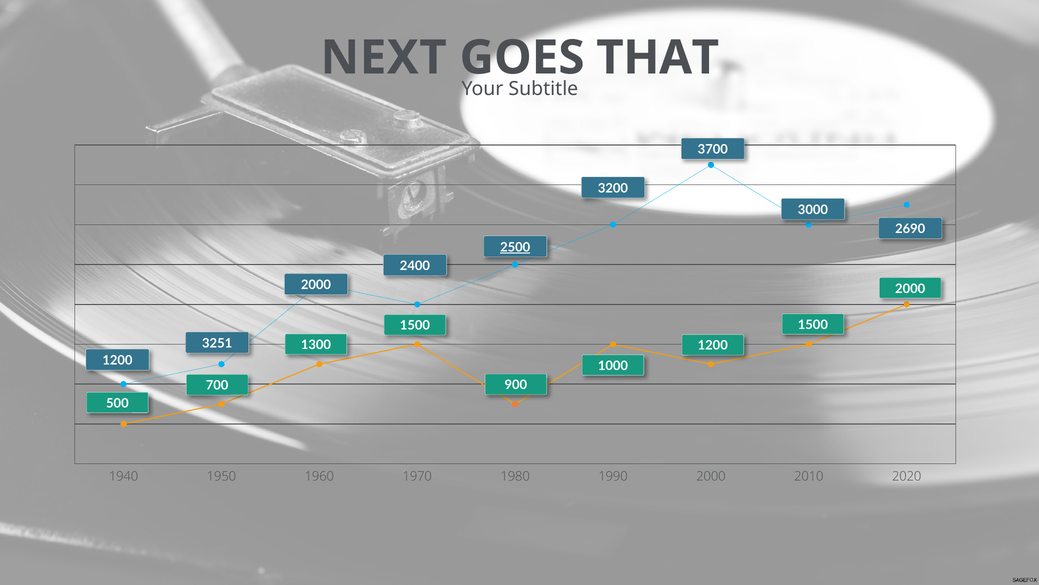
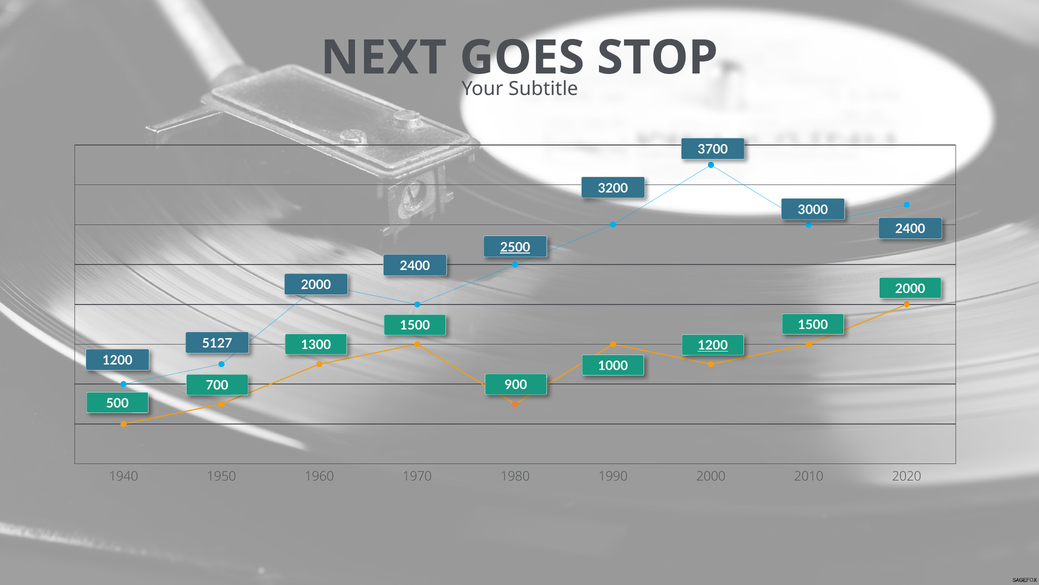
THAT: THAT -> STOP
2690 at (910, 229): 2690 -> 2400
3251: 3251 -> 5127
1200 at (713, 345) underline: none -> present
